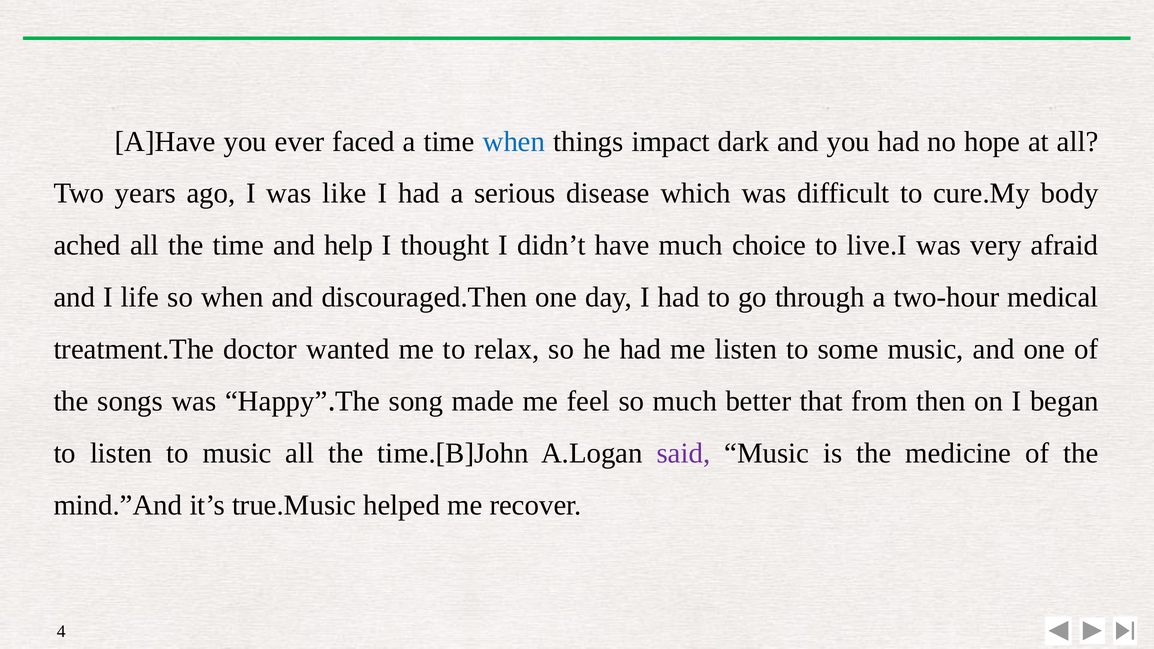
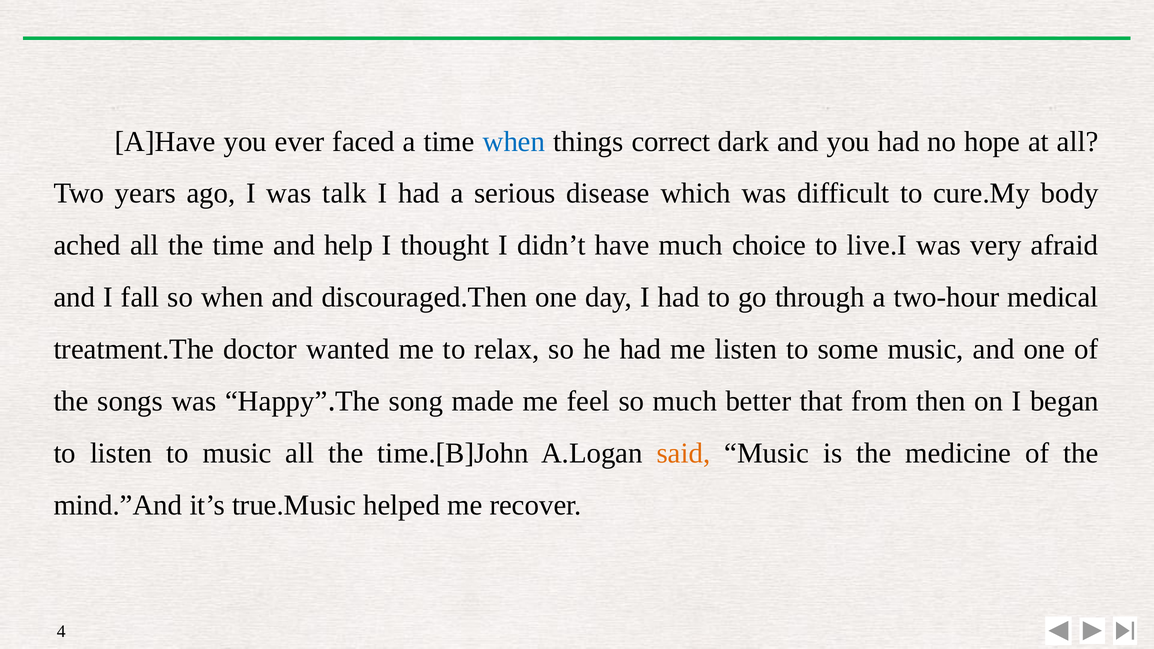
impact: impact -> correct
like: like -> talk
life: life -> fall
said colour: purple -> orange
